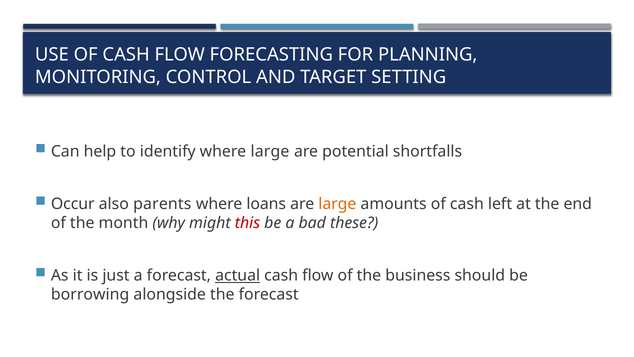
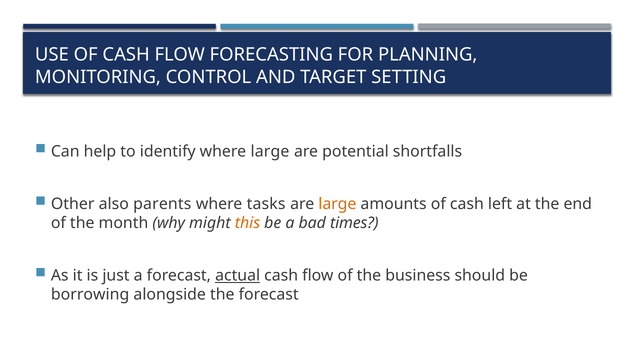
Occur: Occur -> Other
loans: loans -> tasks
this colour: red -> orange
these: these -> times
